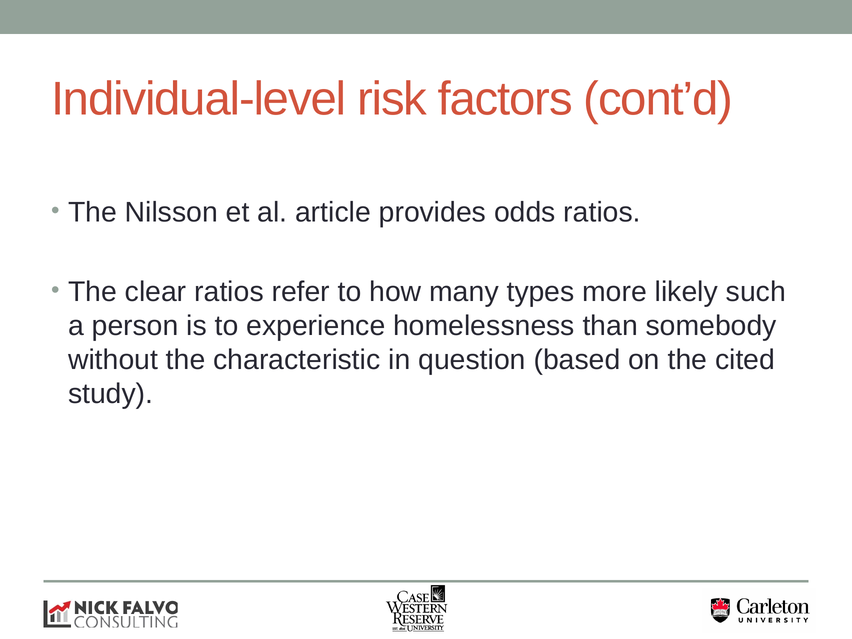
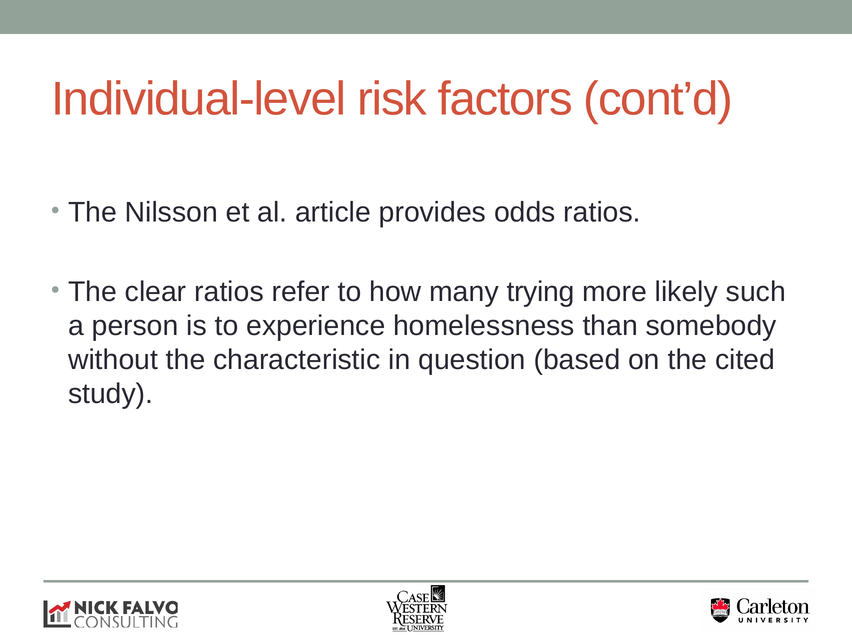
types: types -> trying
